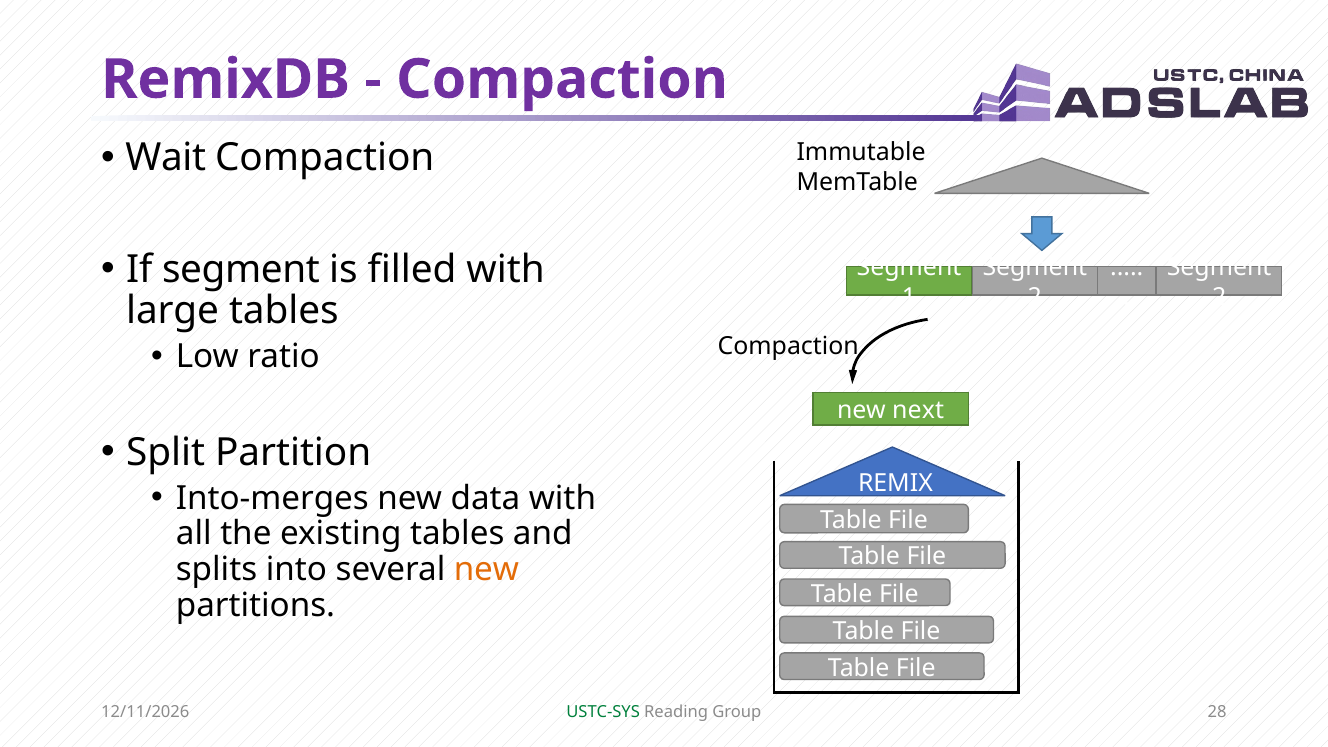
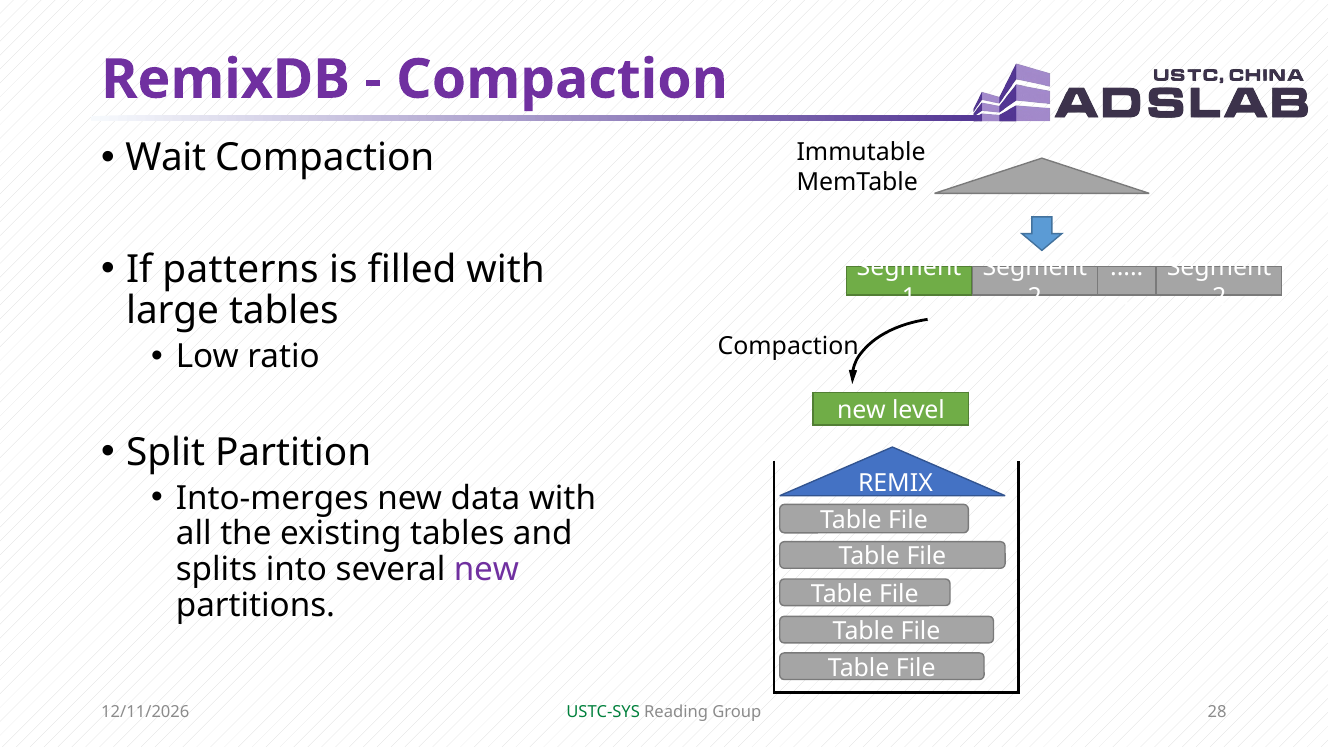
If segment: segment -> patterns
next: next -> level
new at (486, 570) colour: orange -> purple
